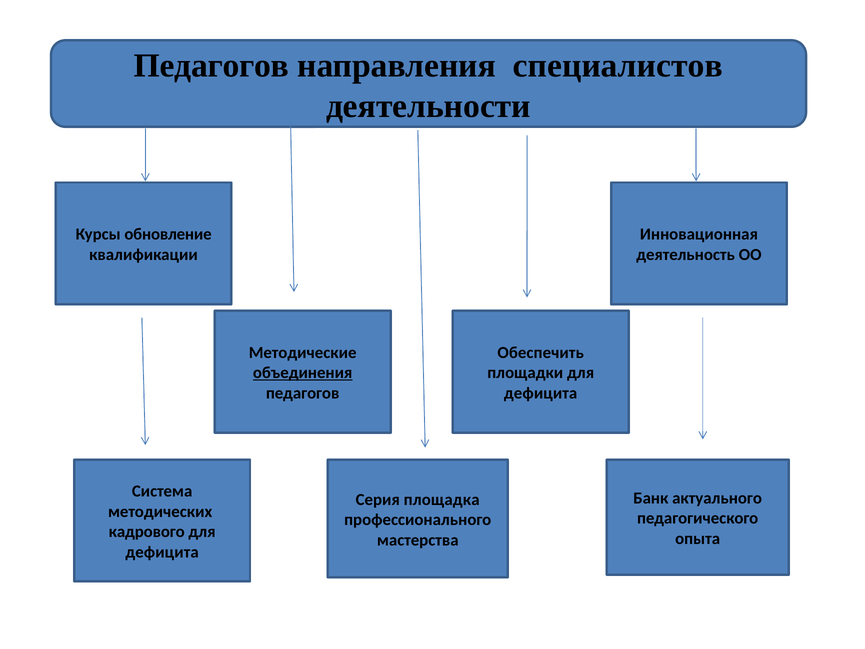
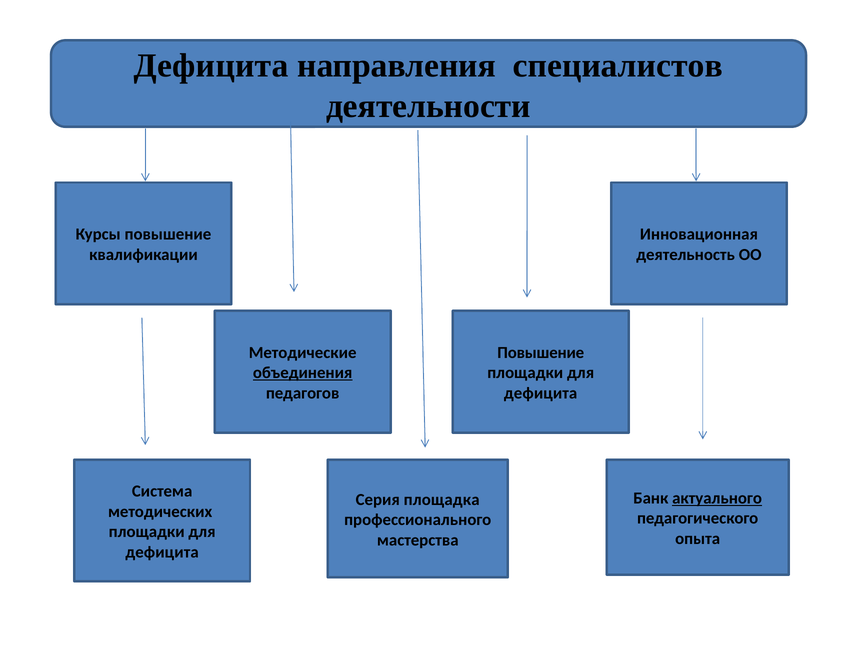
Педагогов at (211, 66): Педагогов -> Дефицита
Курсы обновление: обновление -> повышение
Обеспечить at (541, 353): Обеспечить -> Повышение
актуального underline: none -> present
кадрового at (147, 532): кадрового -> площадки
